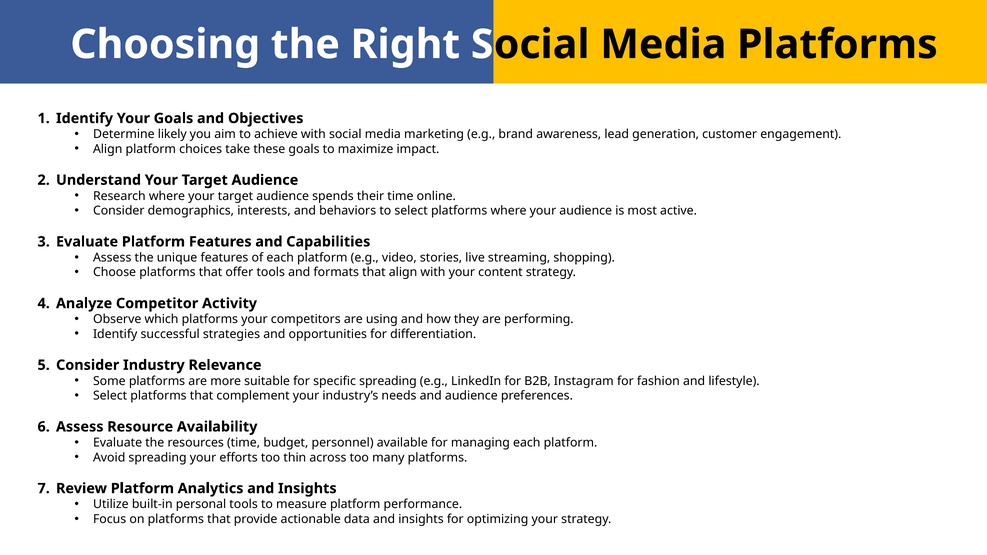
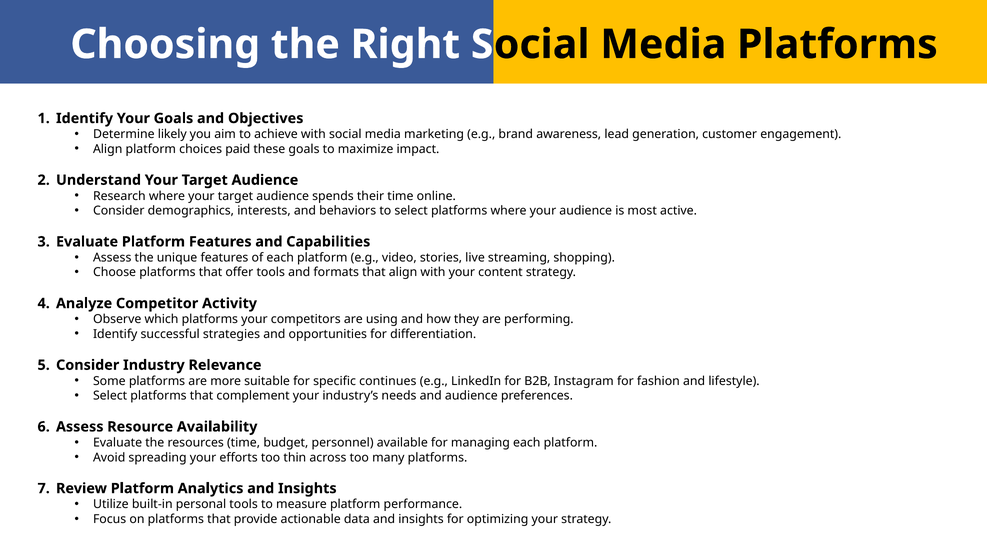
take: take -> paid
specific spreading: spreading -> continues
